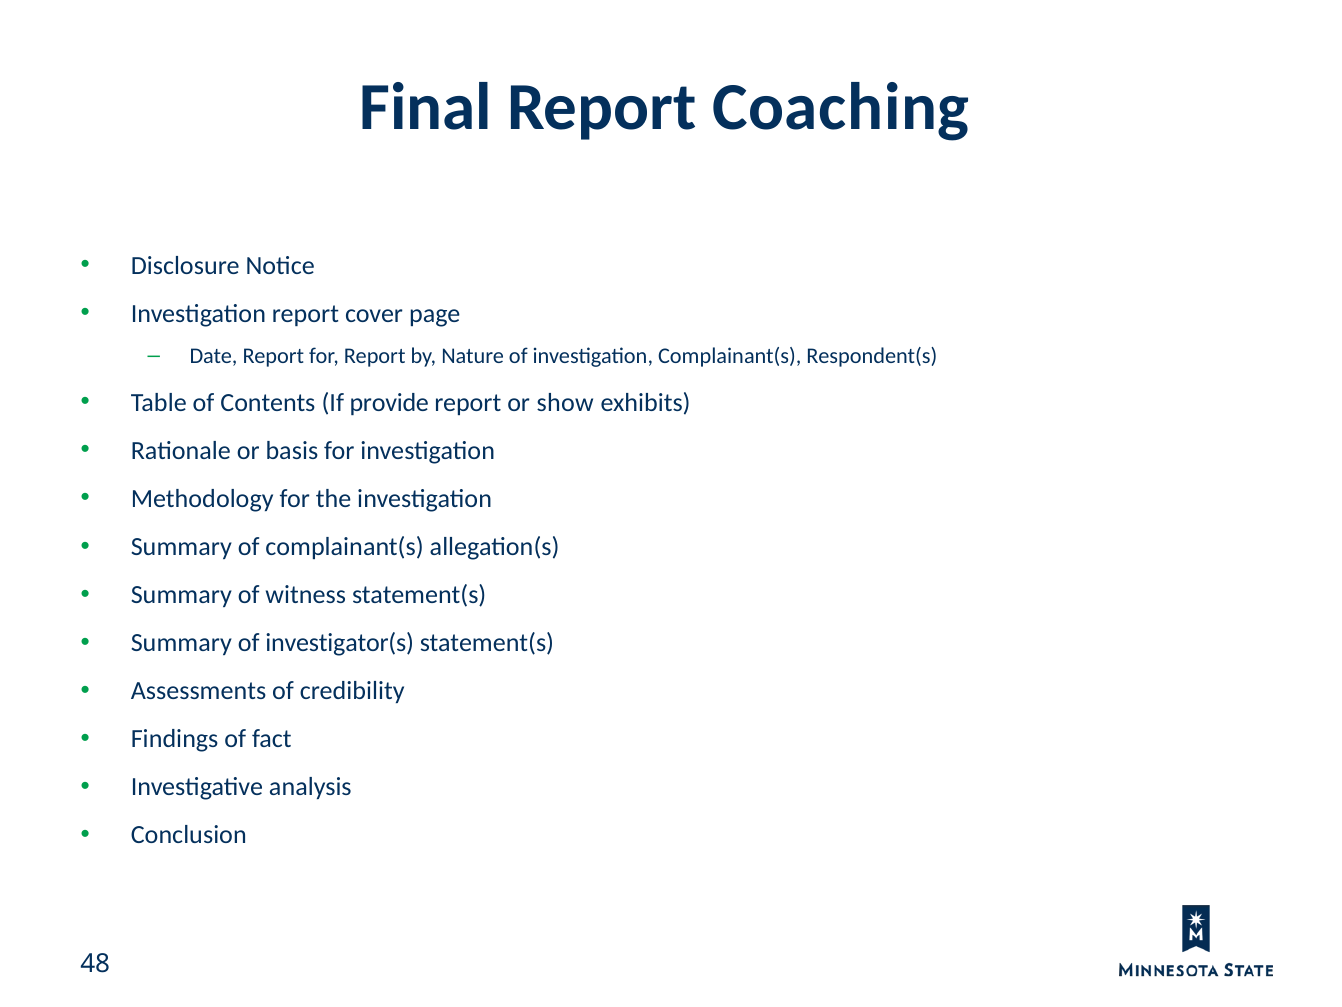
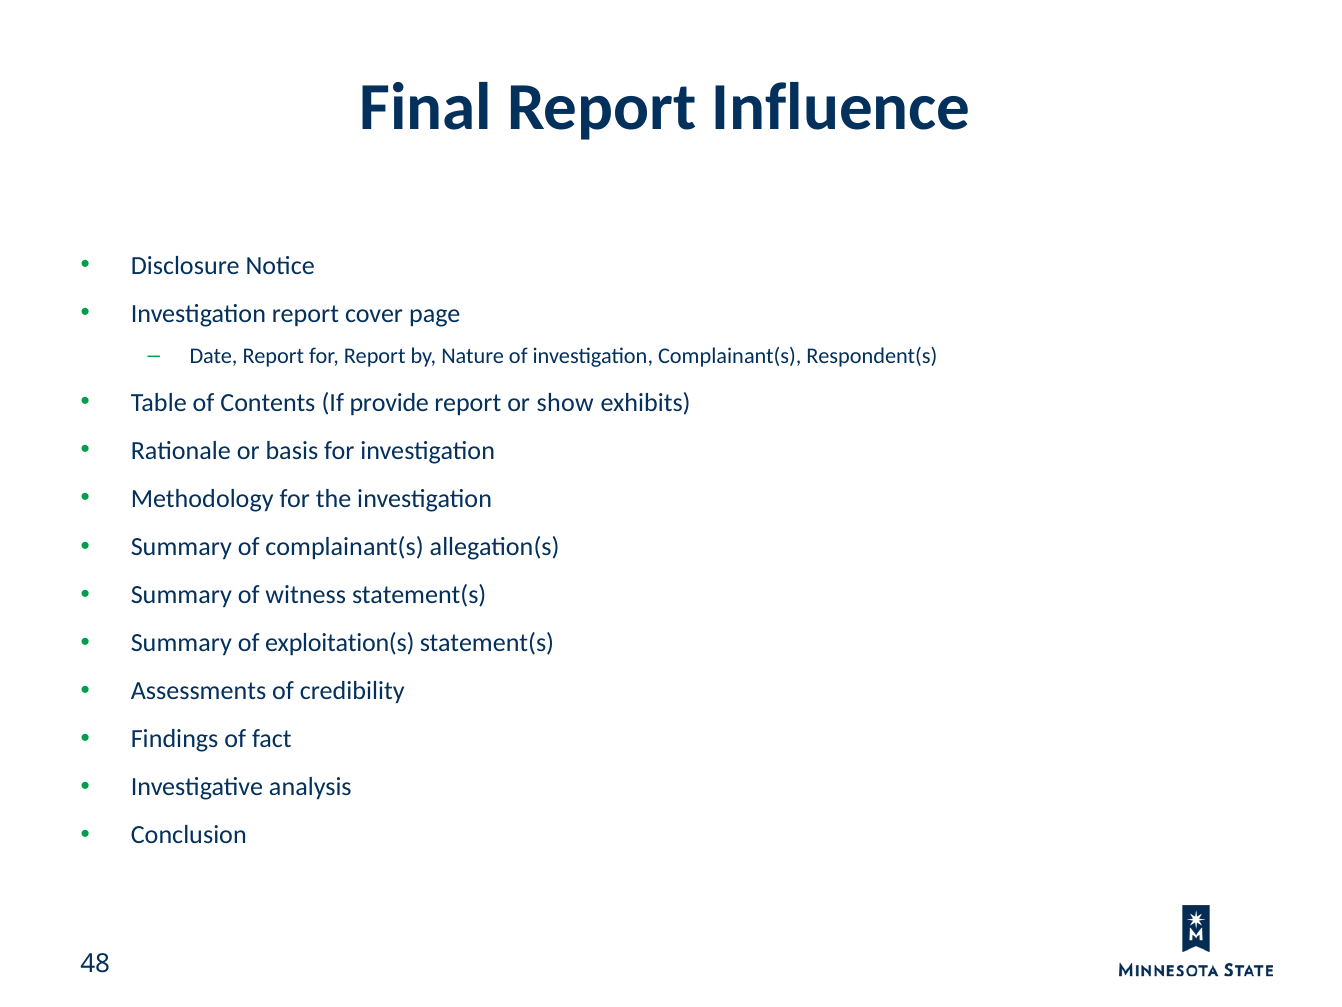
Coaching: Coaching -> Influence
investigator(s: investigator(s -> exploitation(s
